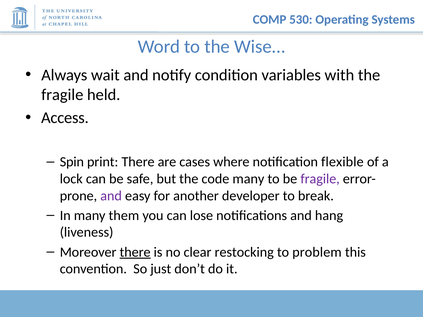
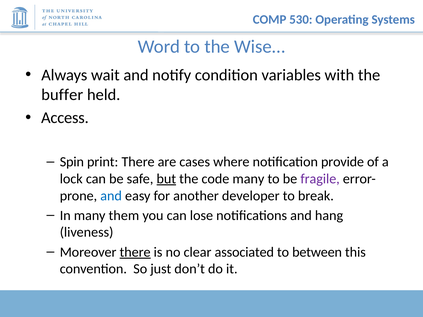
fragile at (62, 95): fragile -> buffer
flexible: flexible -> provide
but underline: none -> present
and at (111, 196) colour: purple -> blue
restocking: restocking -> associated
problem: problem -> between
